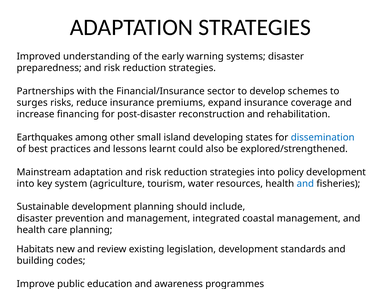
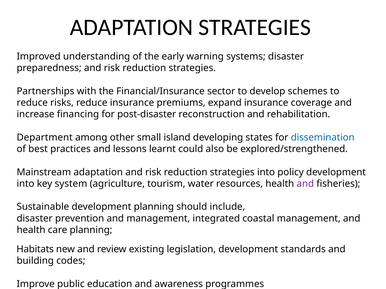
surges at (32, 103): surges -> reduce
Earthquakes: Earthquakes -> Department
and at (305, 184) colour: blue -> purple
